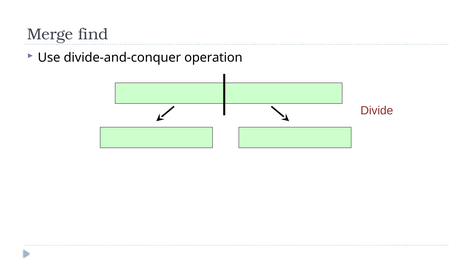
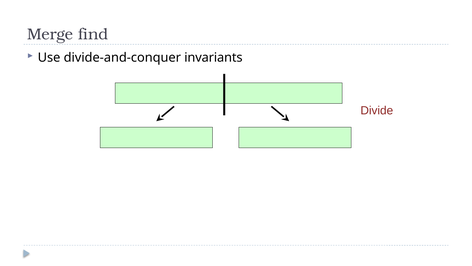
operation: operation -> invariants
